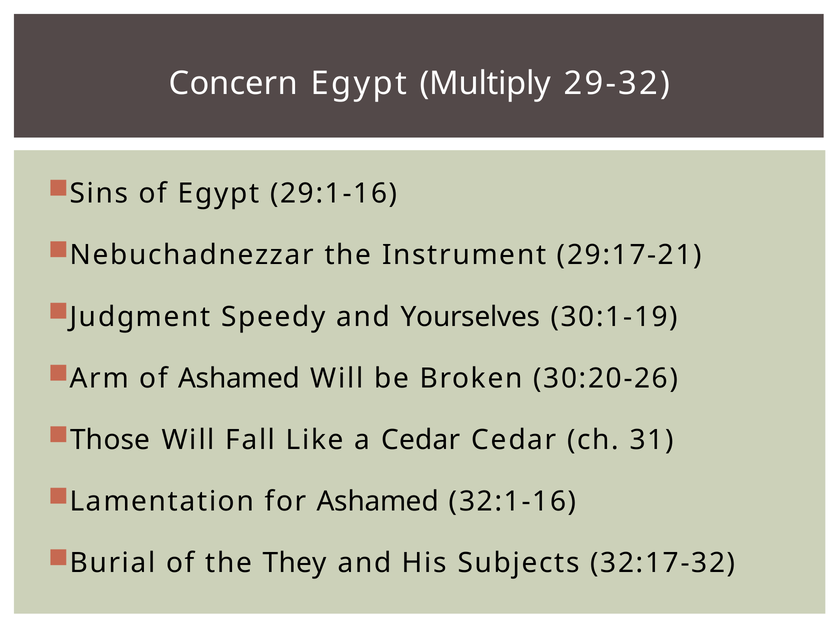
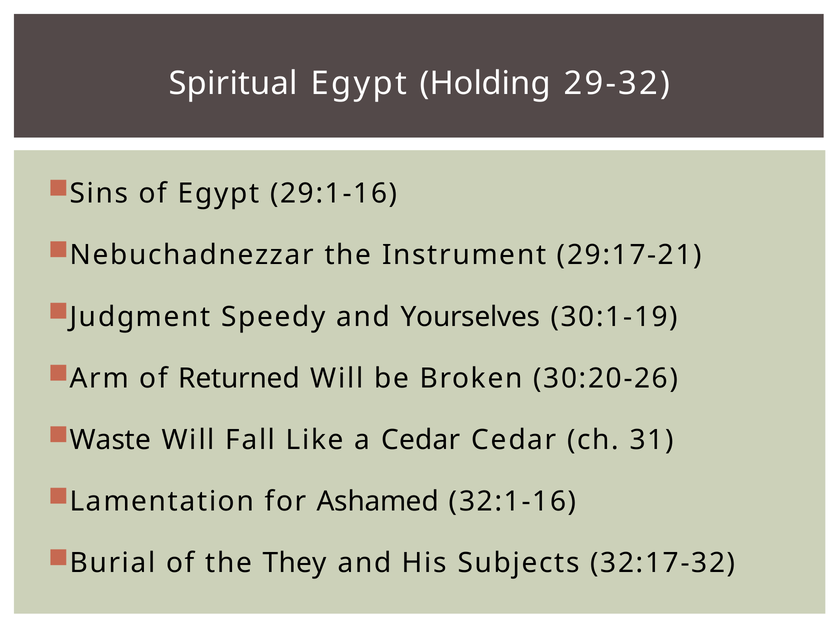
Concern: Concern -> Spiritual
Multiply: Multiply -> Holding
of Ashamed: Ashamed -> Returned
Those: Those -> Waste
